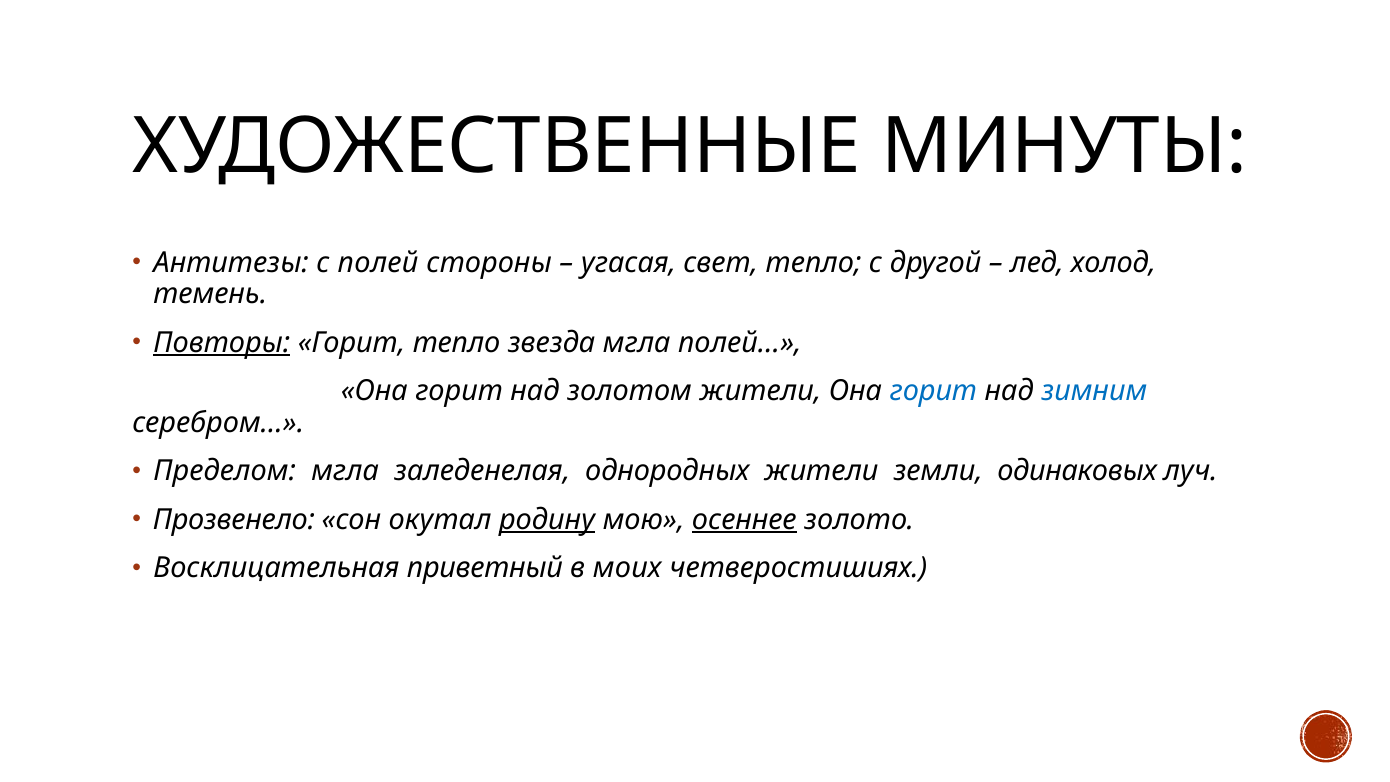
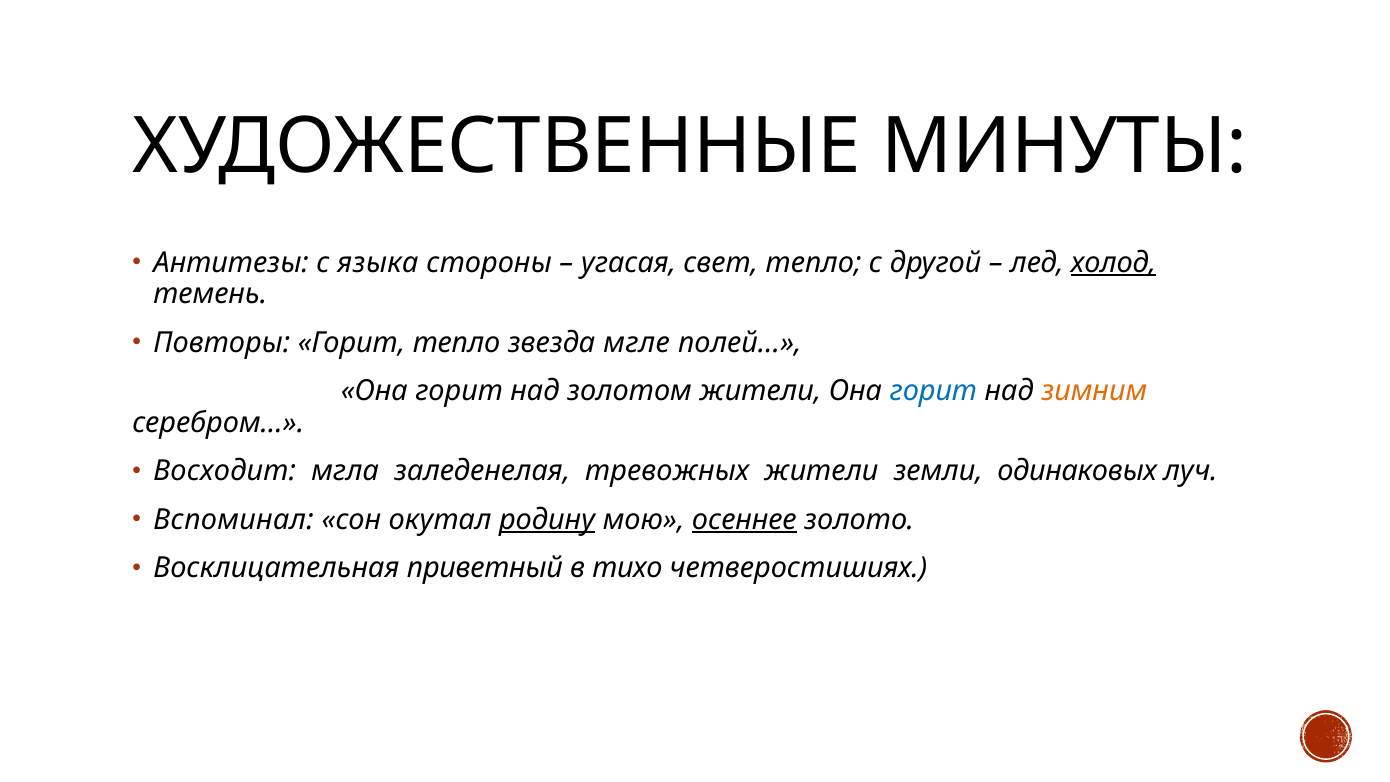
полей: полей -> языка
холод underline: none -> present
Повторы underline: present -> none
звезда мгла: мгла -> мгле
зимним colour: blue -> orange
Пределом: Пределом -> Восходит
однородных: однородных -> тревожных
Прозвенело: Прозвенело -> Вспоминал
моих: моих -> тихо
